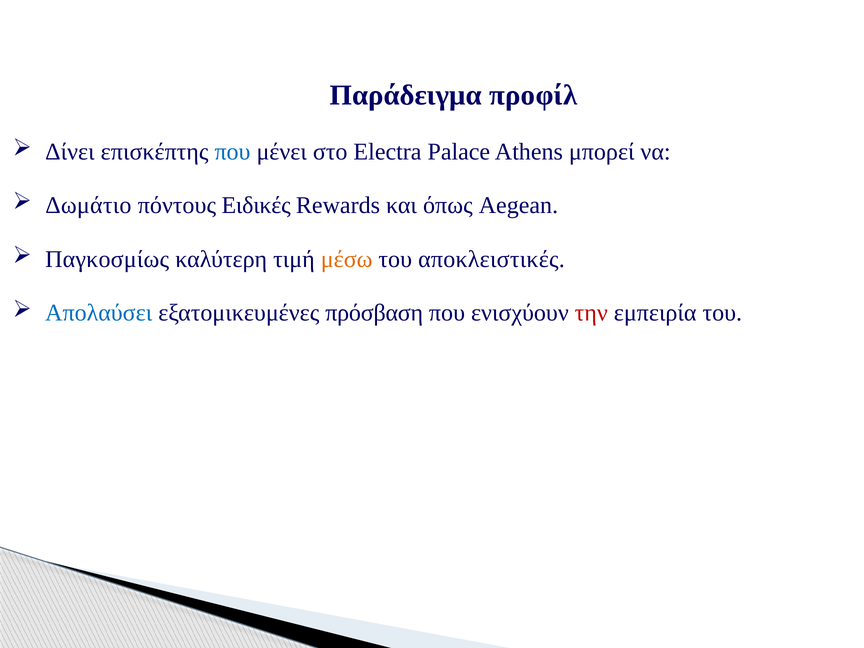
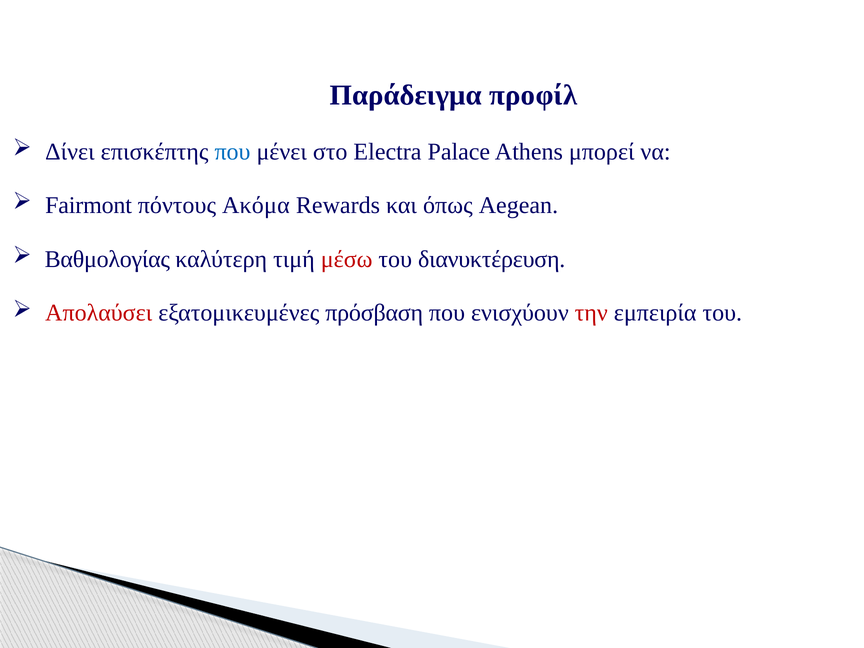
Δωμάτιο: Δωμάτιο -> Fairmont
Ειδικές: Ειδικές -> Ακόμα
Παγκοσμίως: Παγκοσμίως -> Βαθμολογίας
μέσω colour: orange -> red
αποκλειστικές: αποκλειστικές -> διανυκτέρευση
Απολαύσει colour: blue -> red
